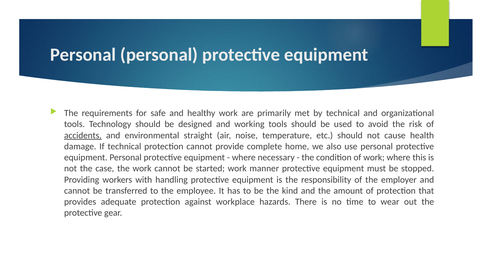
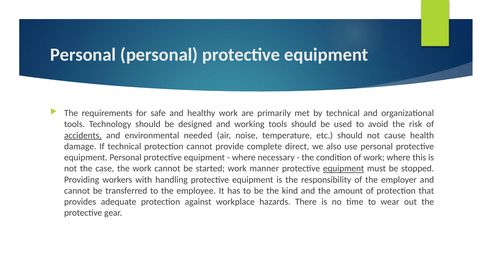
straight: straight -> needed
home: home -> direct
equipment at (344, 168) underline: none -> present
